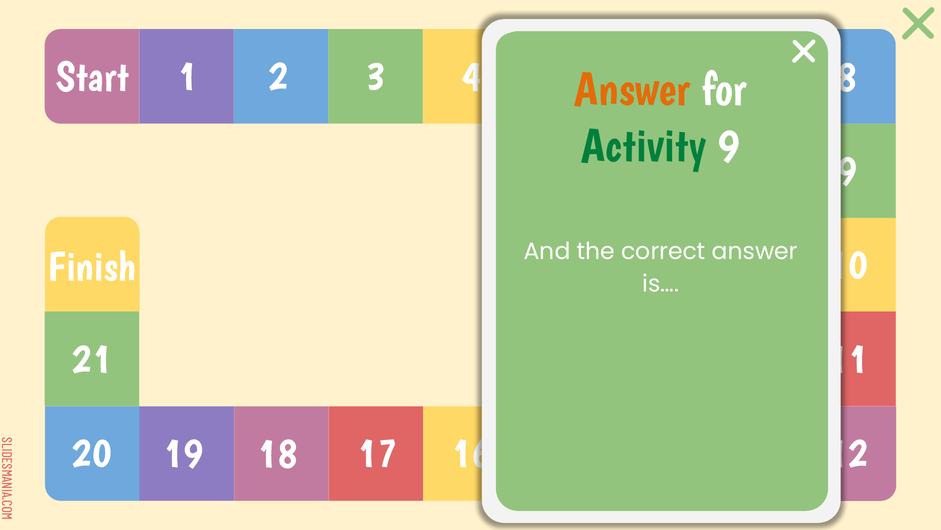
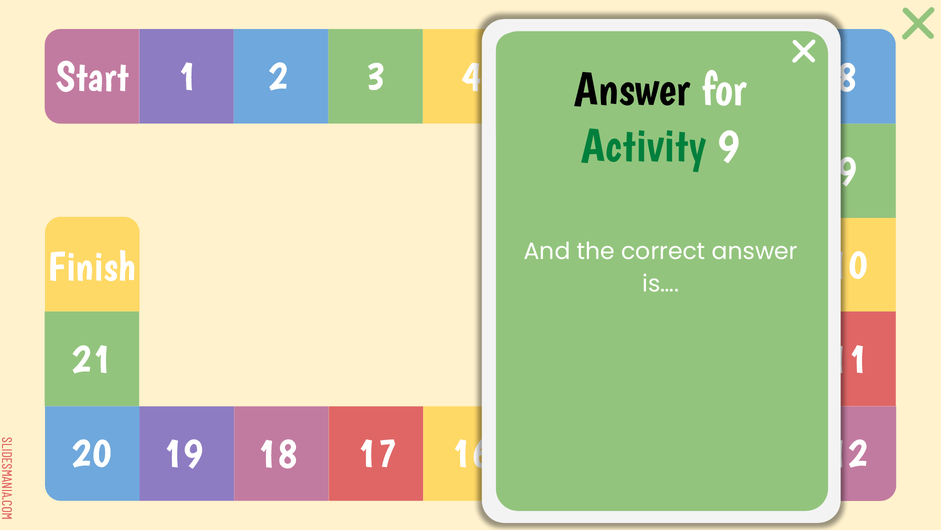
Answer at (633, 89) colour: orange -> black
